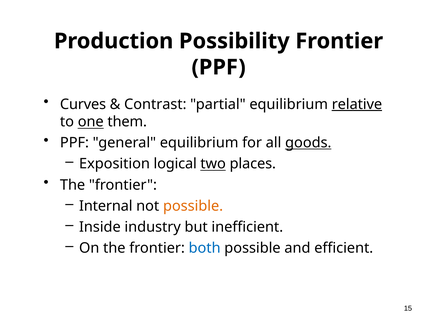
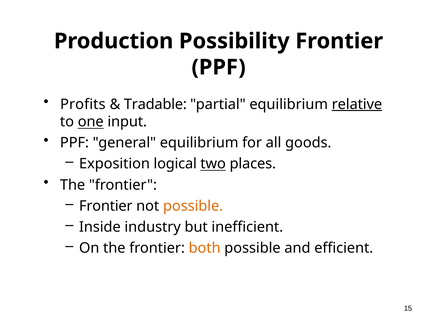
Curves: Curves -> Profits
Contrast: Contrast -> Tradable
them: them -> input
goods underline: present -> none
Internal at (106, 206): Internal -> Frontier
both colour: blue -> orange
